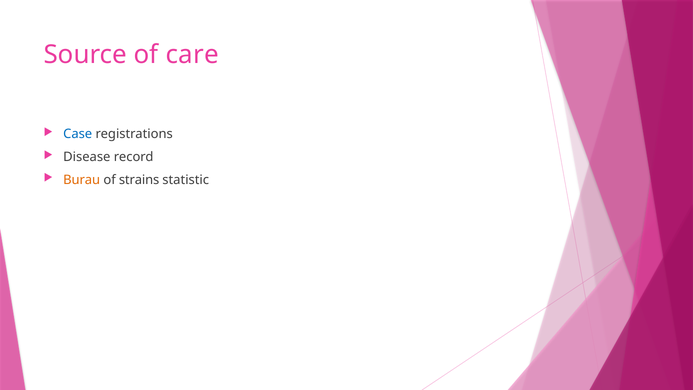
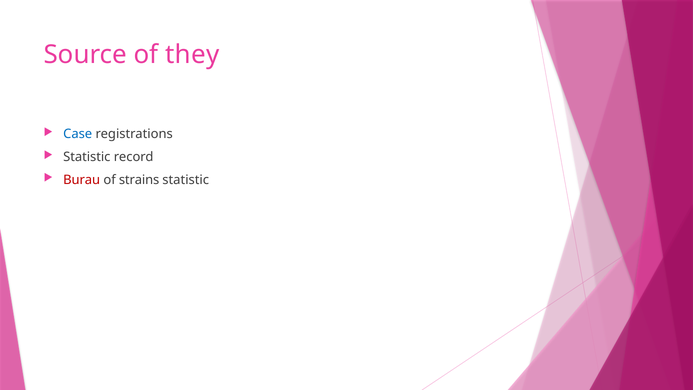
care: care -> they
Disease at (87, 157): Disease -> Statistic
Burau colour: orange -> red
